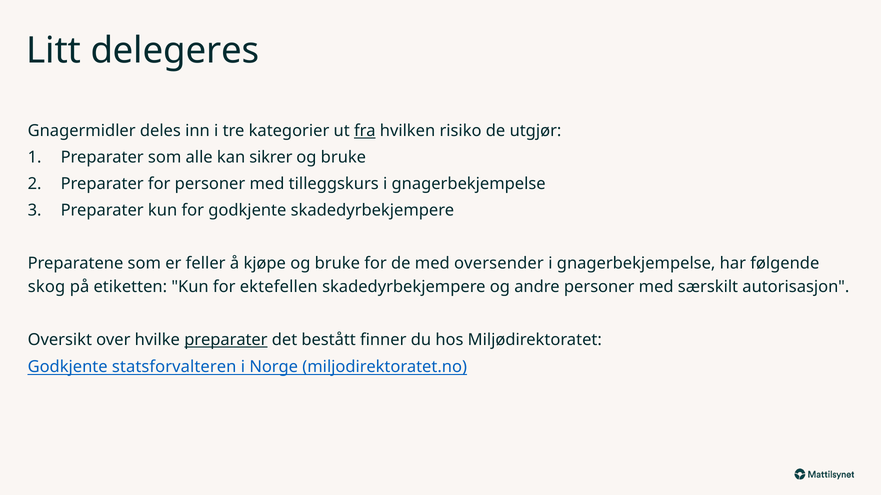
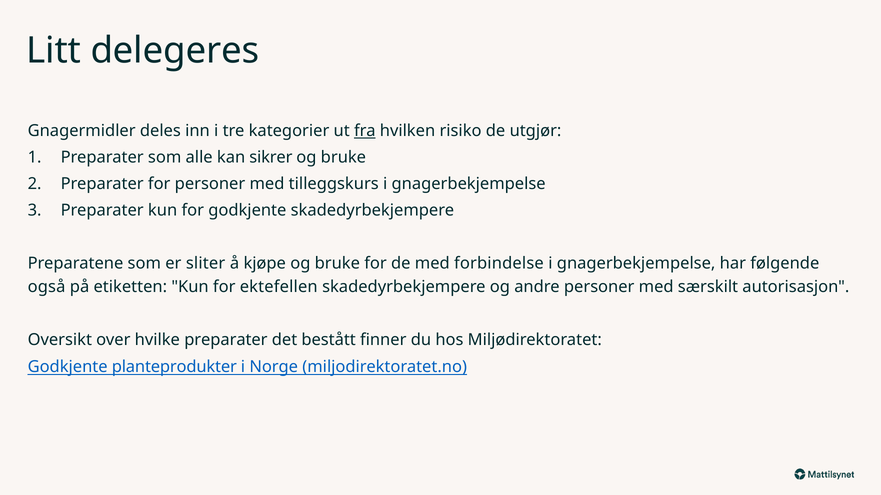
feller: feller -> sliter
oversender: oversender -> forbindelse
skog: skog -> også
preparater at (226, 340) underline: present -> none
statsforvalteren: statsforvalteren -> planteprodukter
